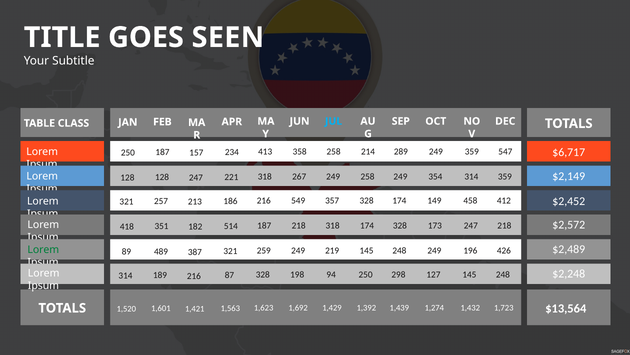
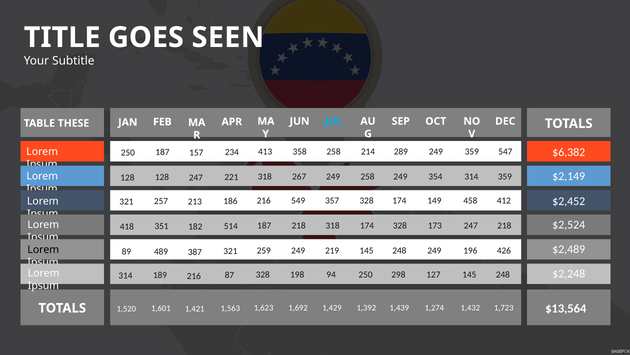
CLASS: CLASS -> THESE
$6,717: $6,717 -> $6,382
$2,572: $2,572 -> $2,524
Lorem at (43, 249) colour: green -> black
